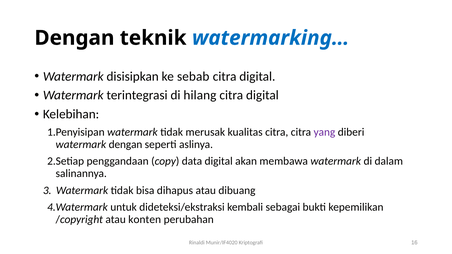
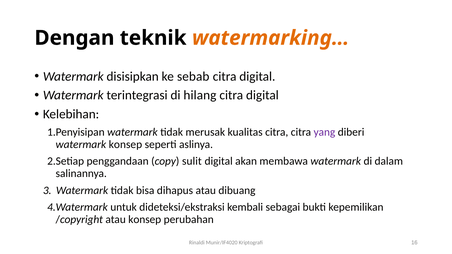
watermarking… colour: blue -> orange
watermark dengan: dengan -> konsep
data: data -> sulit
atau konten: konten -> konsep
